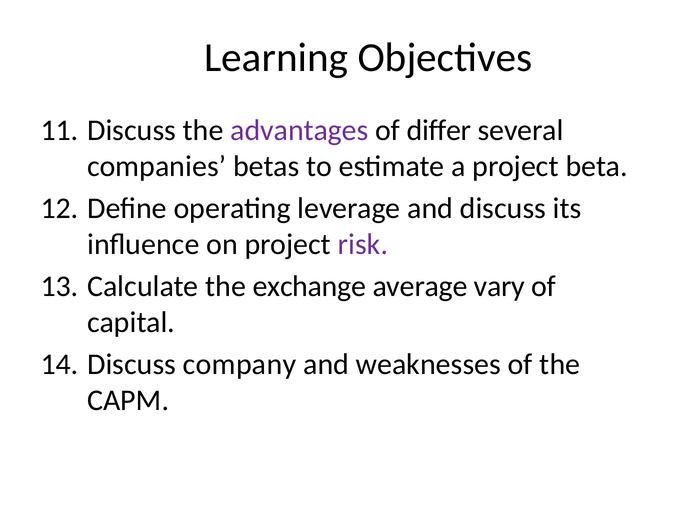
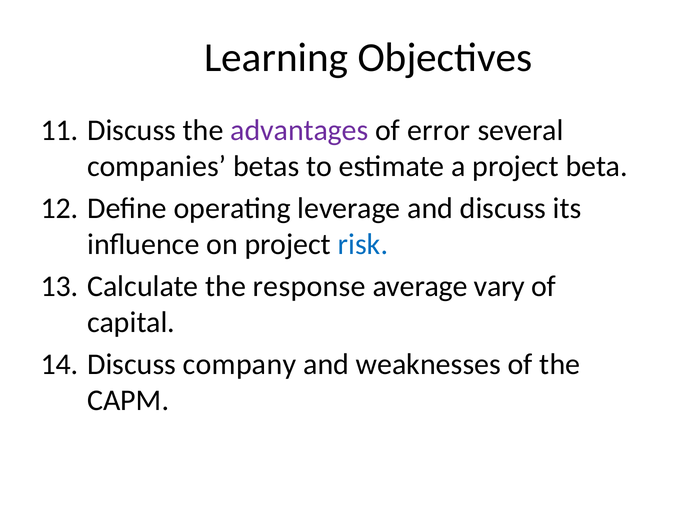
differ: differ -> error
risk colour: purple -> blue
exchange: exchange -> response
